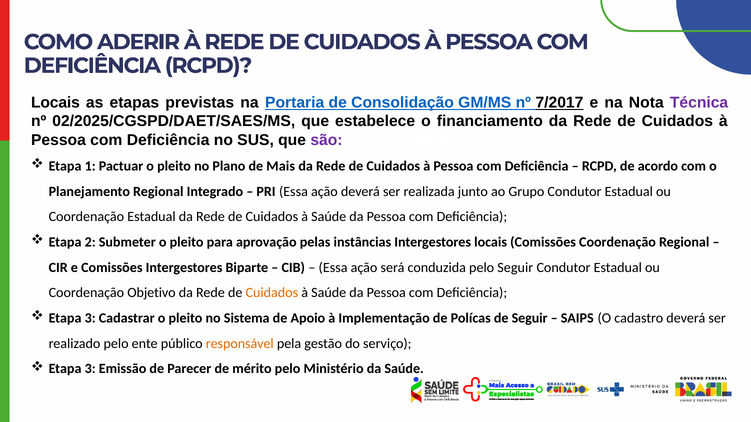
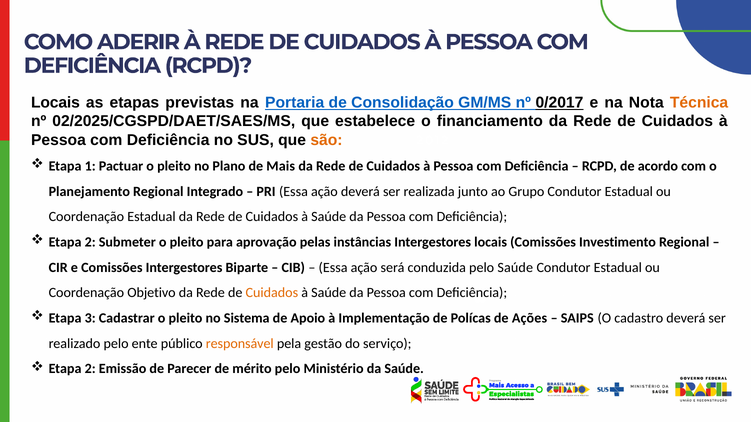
7/2017: 7/2017 -> 0/2017
Técnica colour: purple -> orange
são colour: purple -> orange
Comissões Coordenação: Coordenação -> Investimento
pelo Seguir: Seguir -> Saúde
de Seguir: Seguir -> Ações
3 at (90, 369): 3 -> 2
